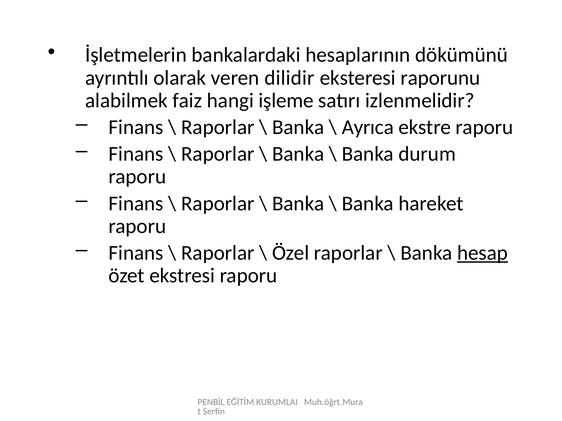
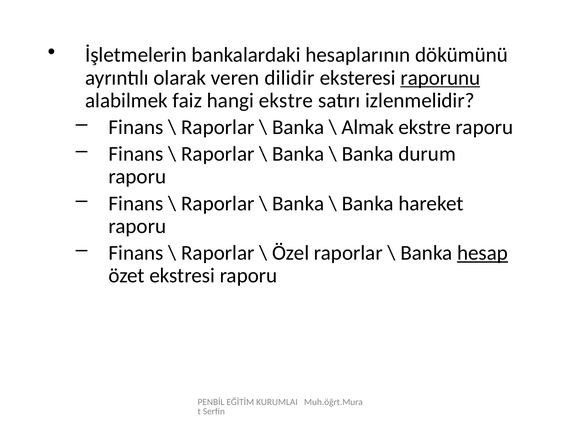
raporunu underline: none -> present
hangi işleme: işleme -> ekstre
Ayrıca: Ayrıca -> Almak
